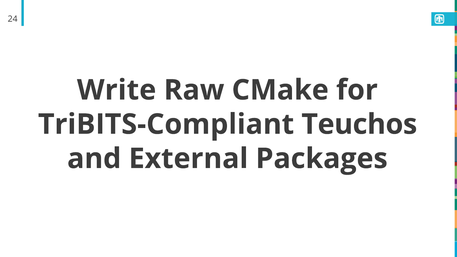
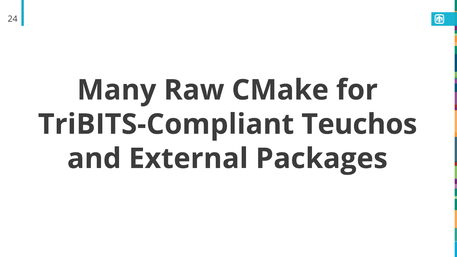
Write: Write -> Many
